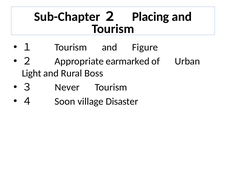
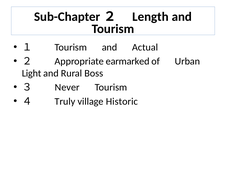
Placing: Placing -> Length
Figure: Figure -> Actual
Soon: Soon -> Truly
Disaster: Disaster -> Historic
